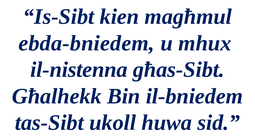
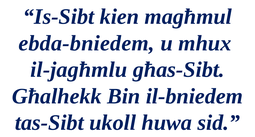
il-nistenna: il-nistenna -> il-jagħmlu
